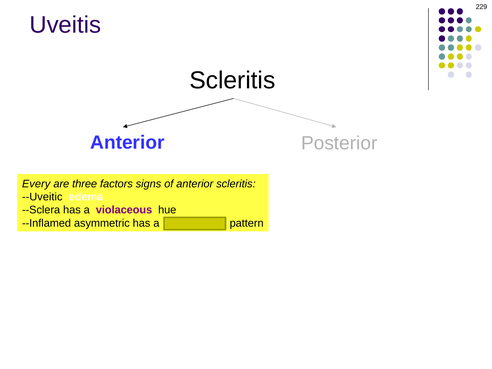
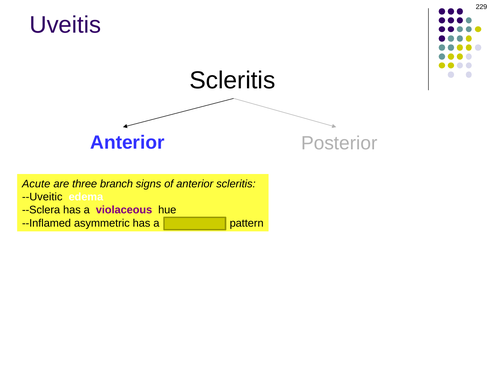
Every: Every -> Acute
factors: factors -> branch
